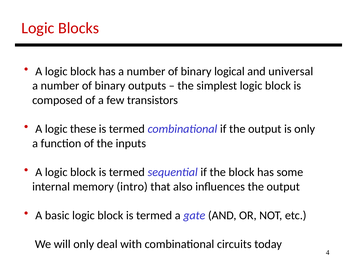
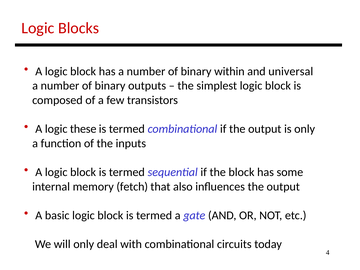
logical: logical -> within
intro: intro -> fetch
